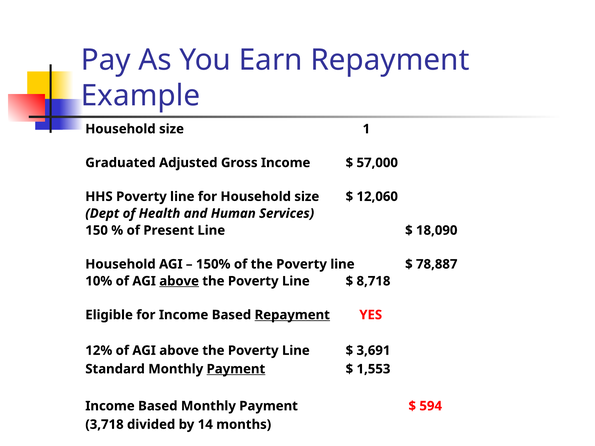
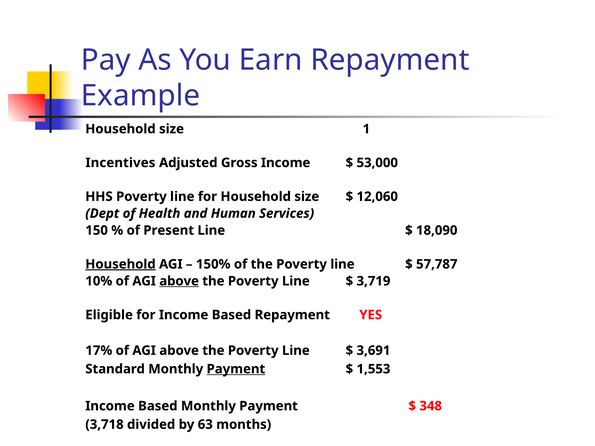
Graduated: Graduated -> Incentives
57,000: 57,000 -> 53,000
Household at (120, 264) underline: none -> present
78,887: 78,887 -> 57,787
8,718: 8,718 -> 3,719
Repayment at (292, 315) underline: present -> none
12%: 12% -> 17%
594: 594 -> 348
14: 14 -> 63
